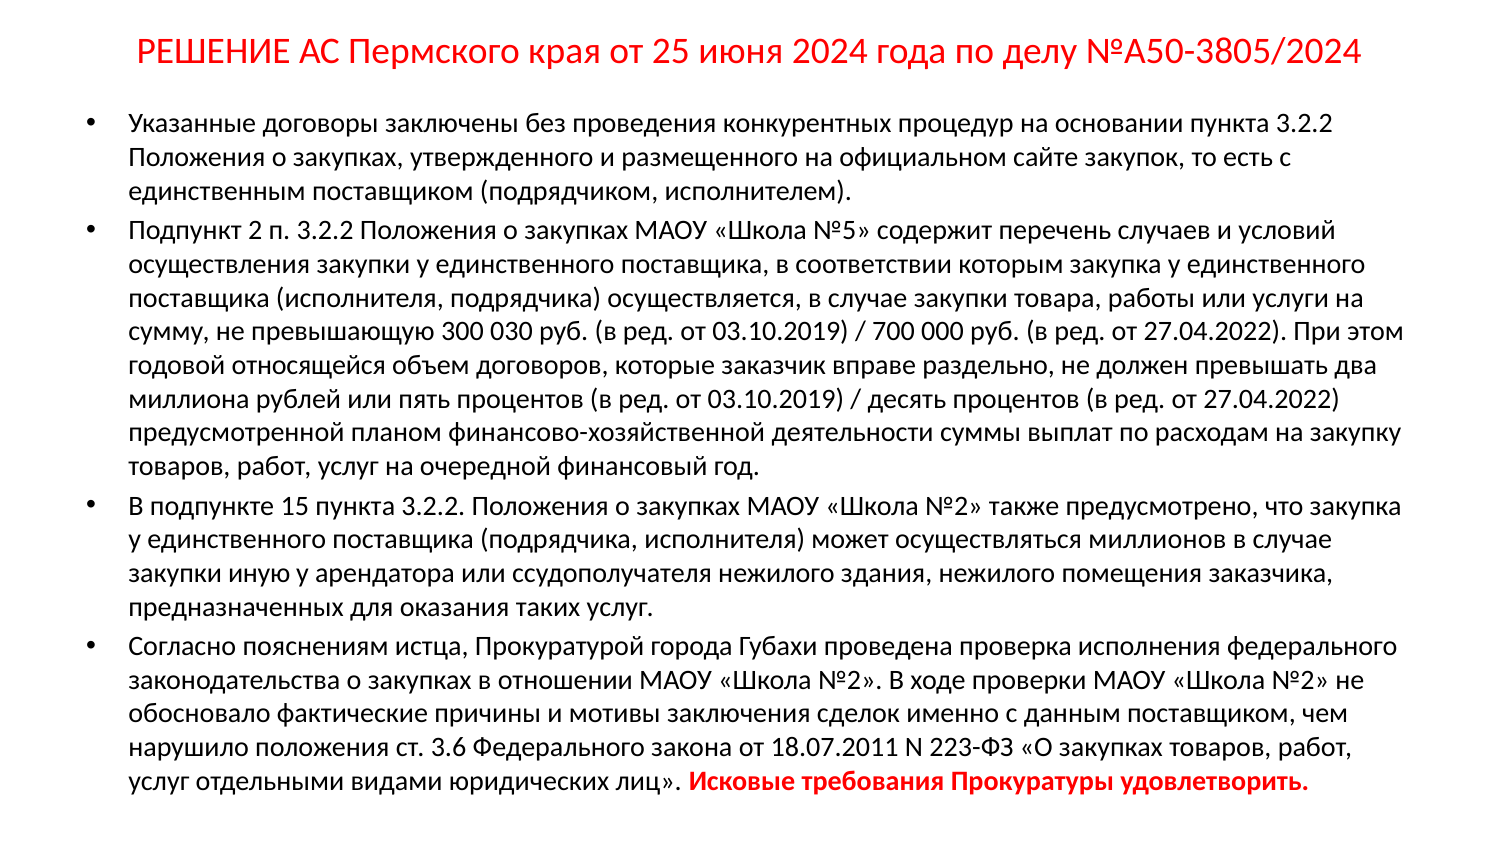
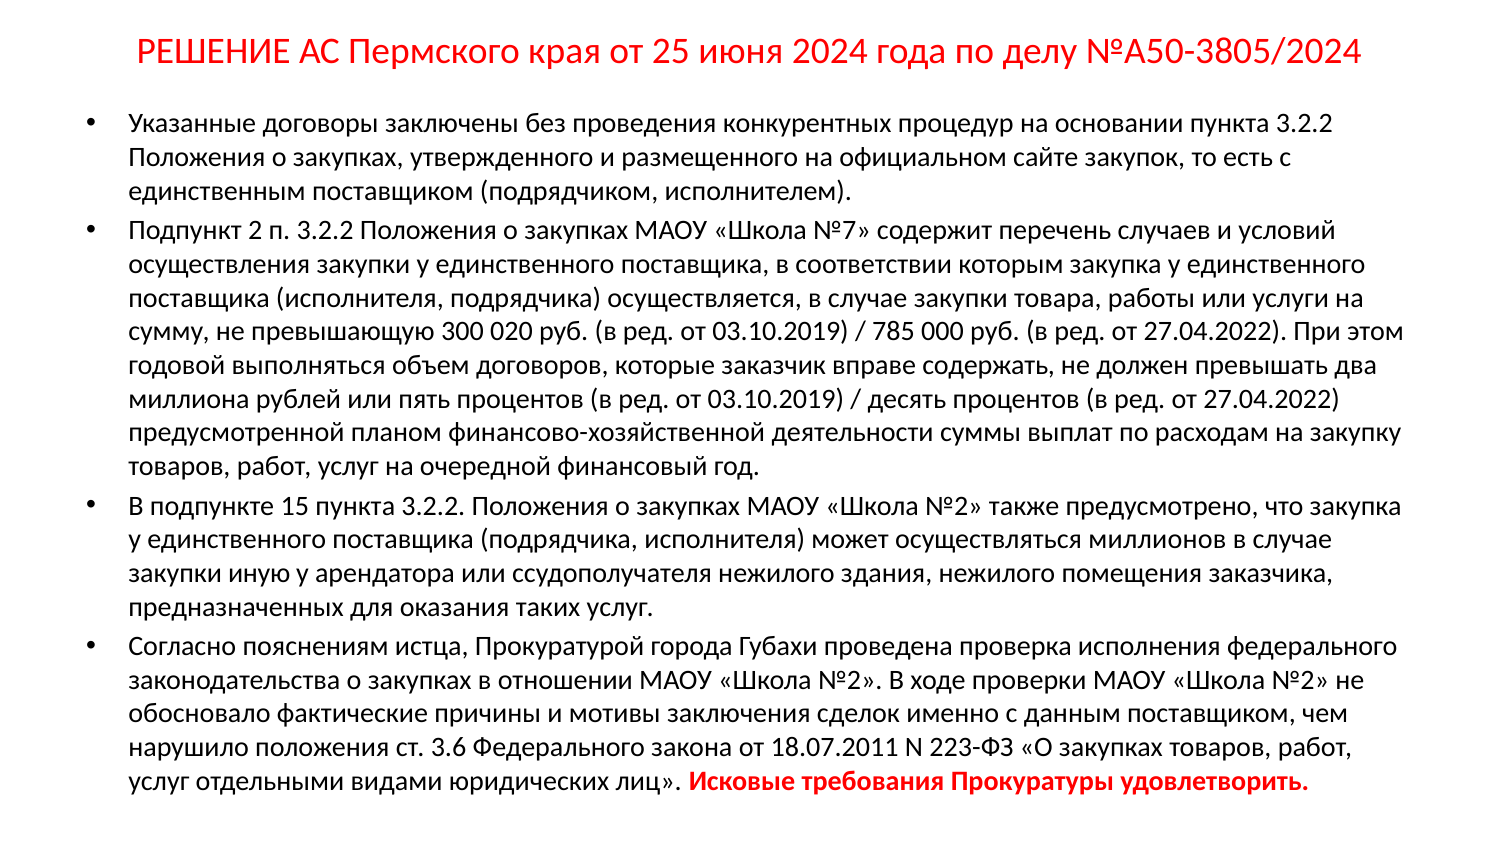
№5: №5 -> №7
030: 030 -> 020
700: 700 -> 785
относящейся: относящейся -> выполняться
раздельно: раздельно -> содержать
